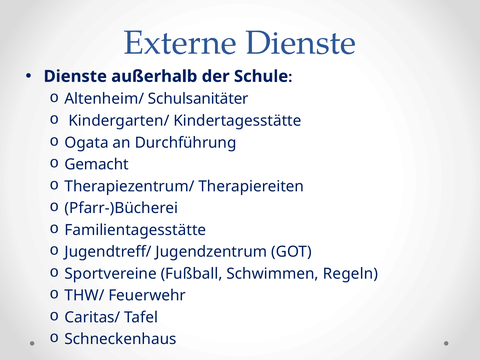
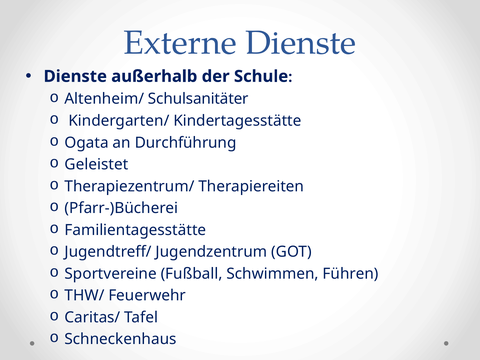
Gemacht: Gemacht -> Geleistet
Regeln: Regeln -> Führen
